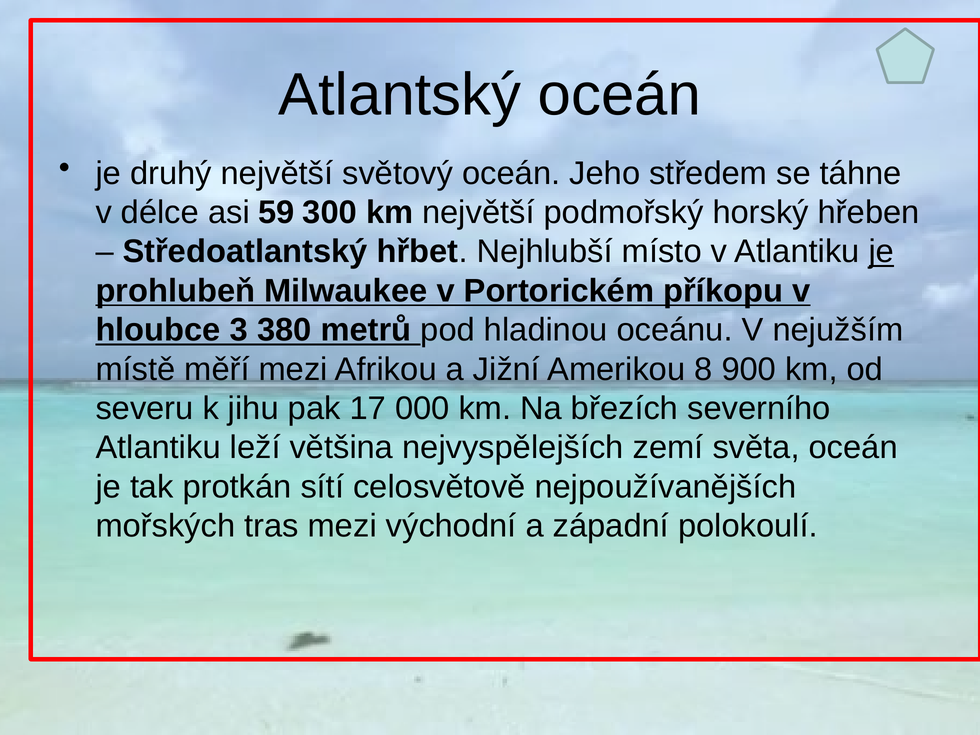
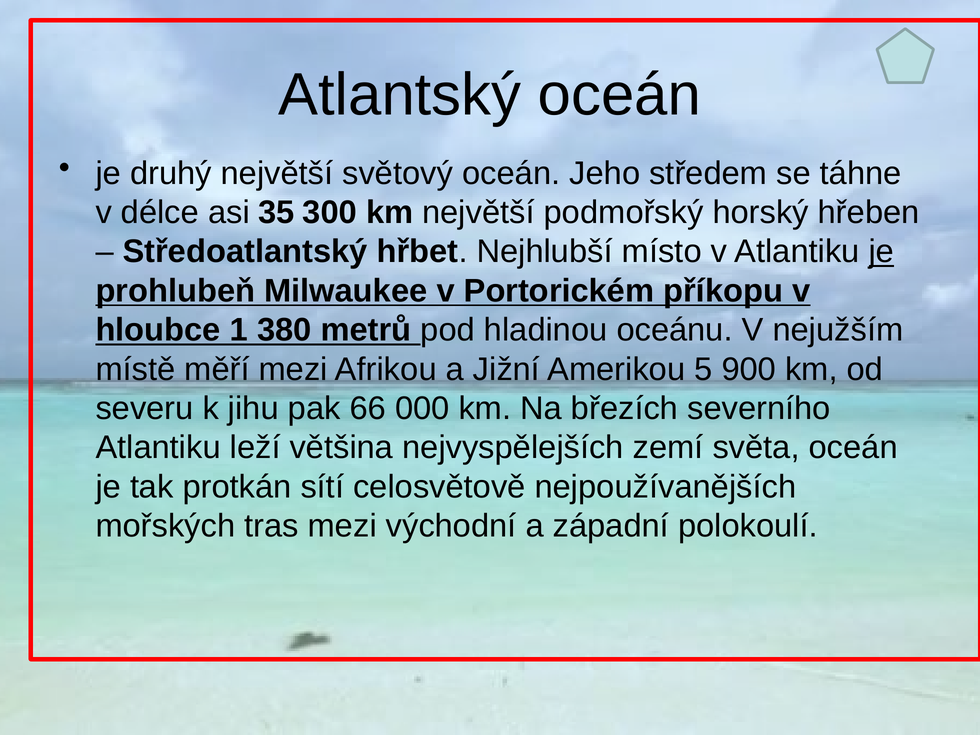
59: 59 -> 35
3: 3 -> 1
8: 8 -> 5
17: 17 -> 66
